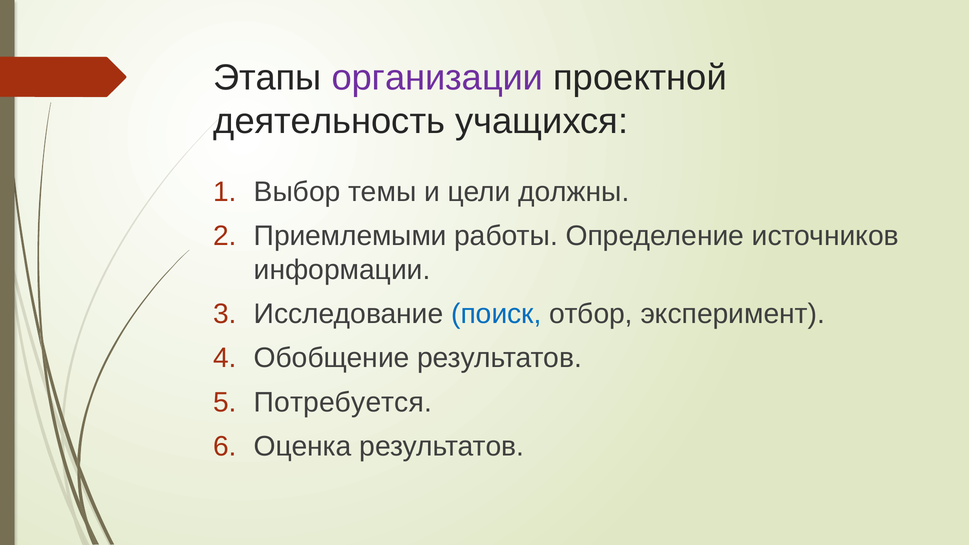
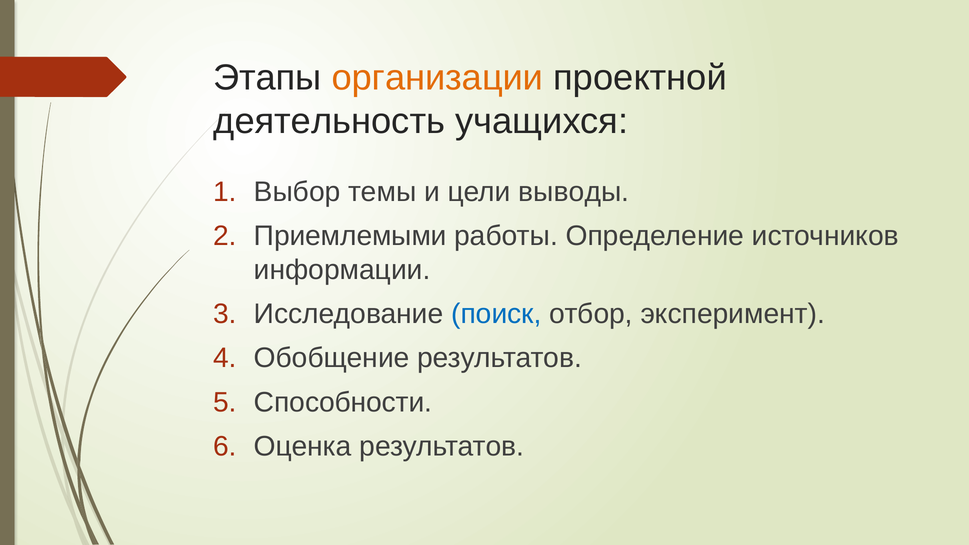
организации colour: purple -> orange
должны: должны -> выводы
Потребуется: Потребуется -> Способности
